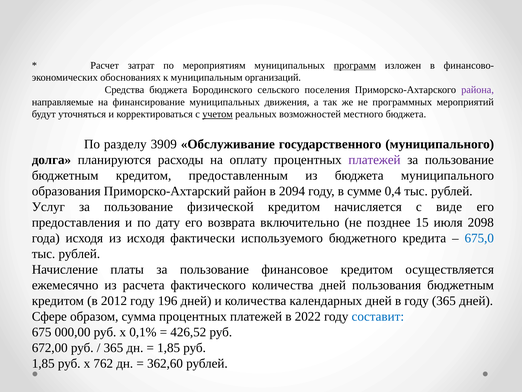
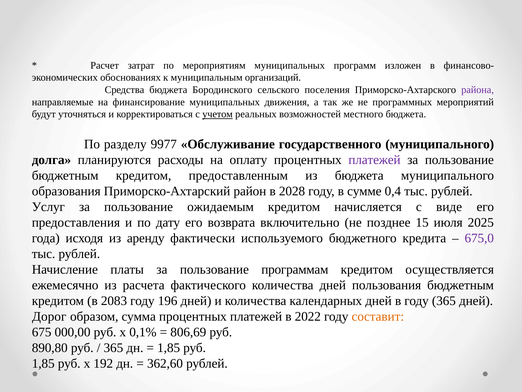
программ underline: present -> none
3909: 3909 -> 9977
2094: 2094 -> 2028
физической: физической -> ожидаемым
2098: 2098 -> 2025
из исходя: исходя -> аренду
675,0 colour: blue -> purple
финансовое: финансовое -> программам
2012: 2012 -> 2083
Сфере: Сфере -> Дорог
составит colour: blue -> orange
426,52: 426,52 -> 806,69
672,00: 672,00 -> 890,80
762: 762 -> 192
